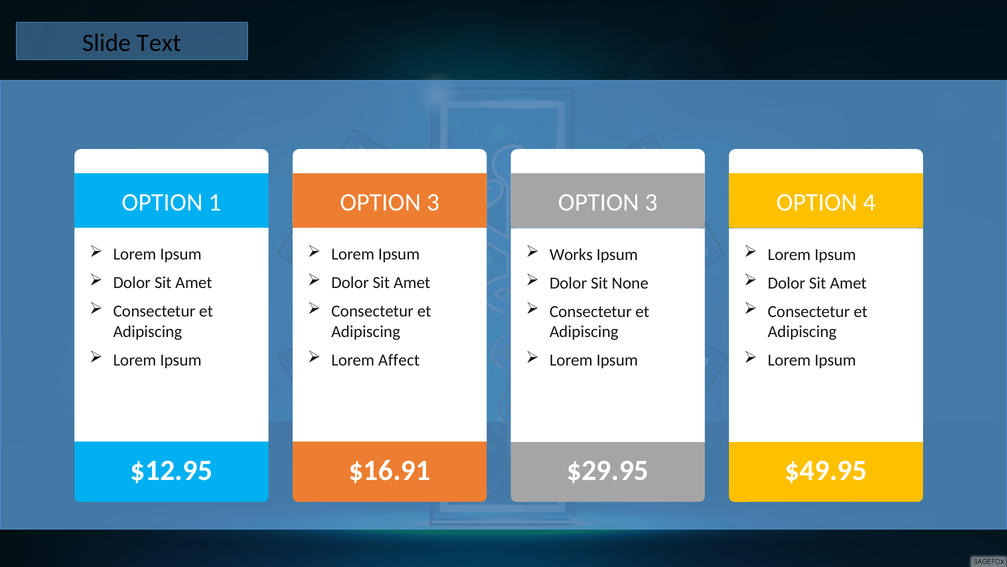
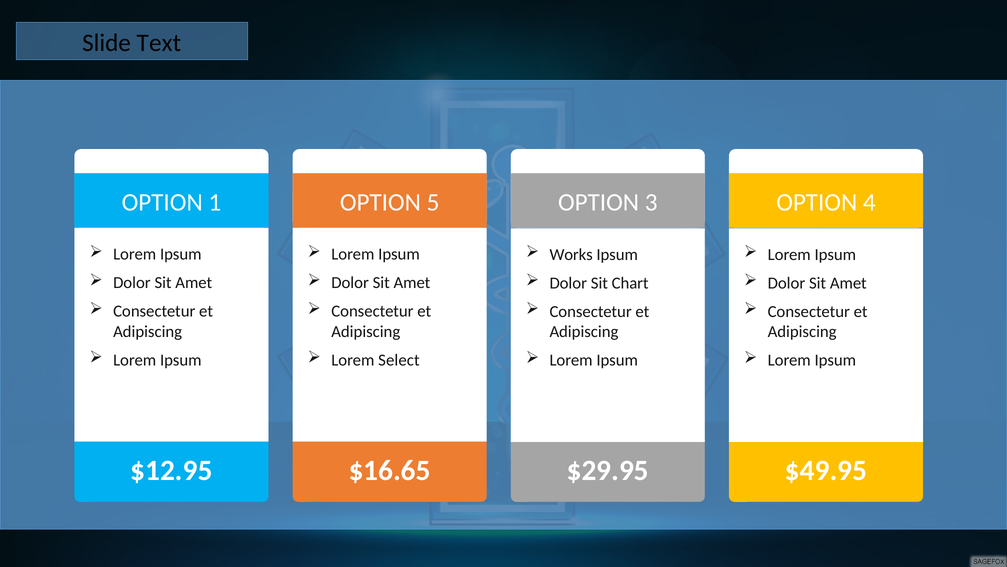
3 at (433, 202): 3 -> 5
None: None -> Chart
Affect: Affect -> Select
$16.91: $16.91 -> $16.65
